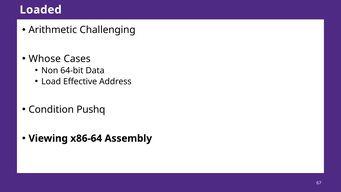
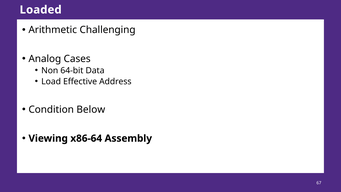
Whose: Whose -> Analog
Pushq: Pushq -> Below
